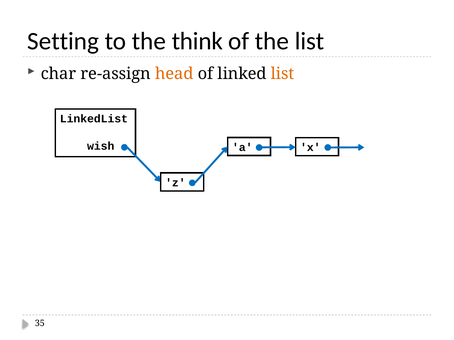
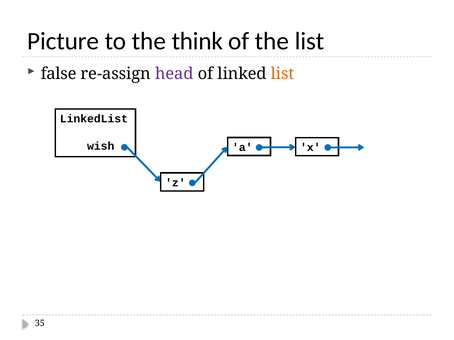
Setting: Setting -> Picture
char: char -> false
head colour: orange -> purple
